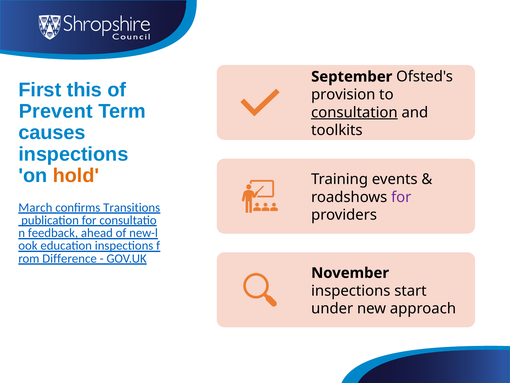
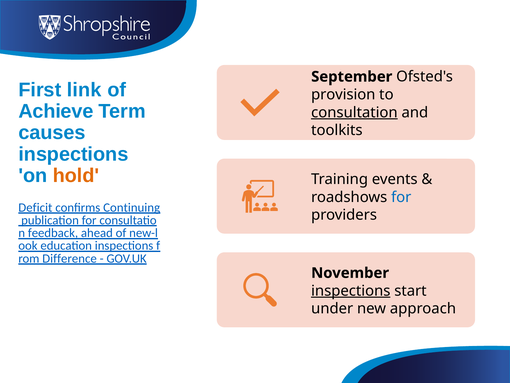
this: this -> link
Prevent: Prevent -> Achieve
for at (401, 197) colour: purple -> blue
March: March -> Deficit
Transitions: Transitions -> Continuing
inspections at (351, 290) underline: none -> present
